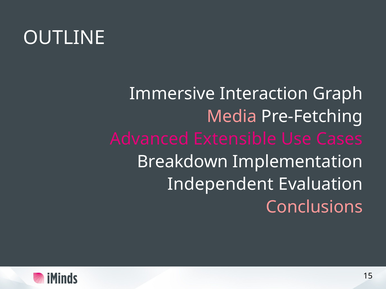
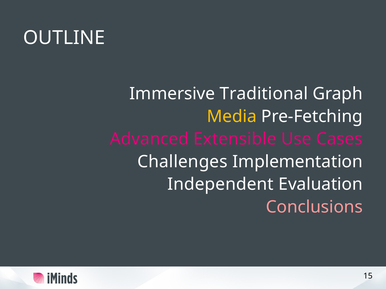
Interaction: Interaction -> Traditional
Media colour: pink -> yellow
Breakdown: Breakdown -> Challenges
